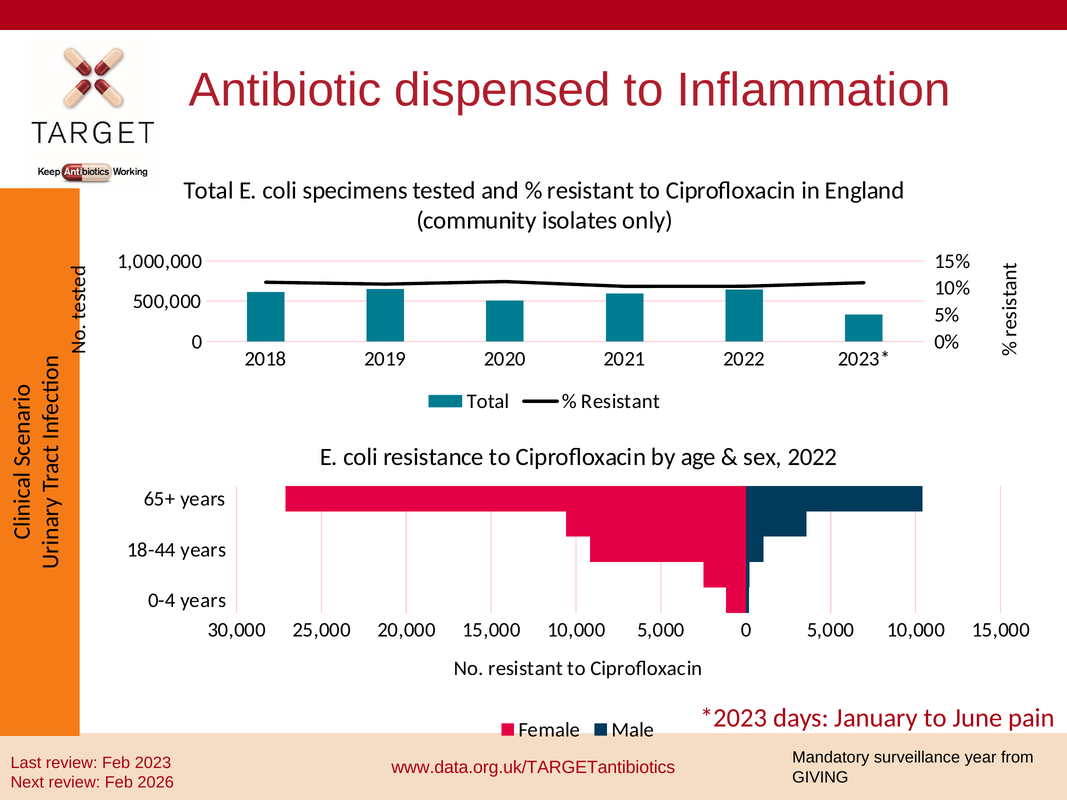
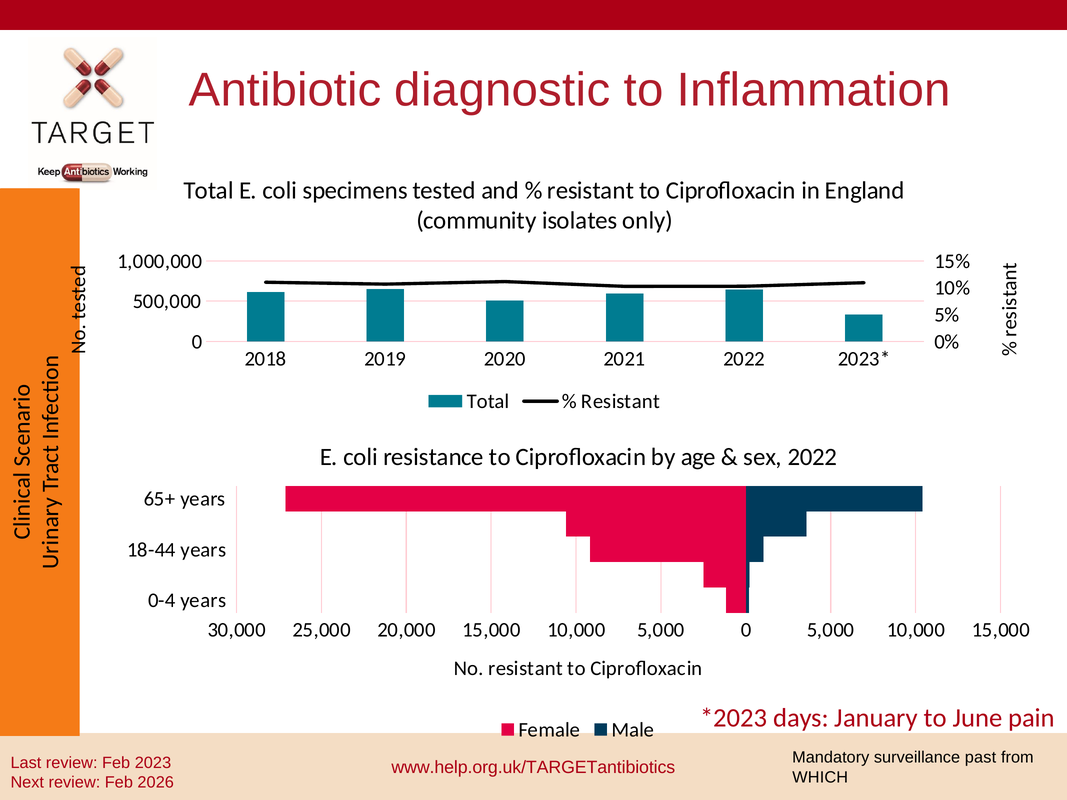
dispensed: dispensed -> diagnostic
year: year -> past
www.data.org.uk/TARGETantibiotics: www.data.org.uk/TARGETantibiotics -> www.help.org.uk/TARGETantibiotics
GIVING: GIVING -> WHICH
